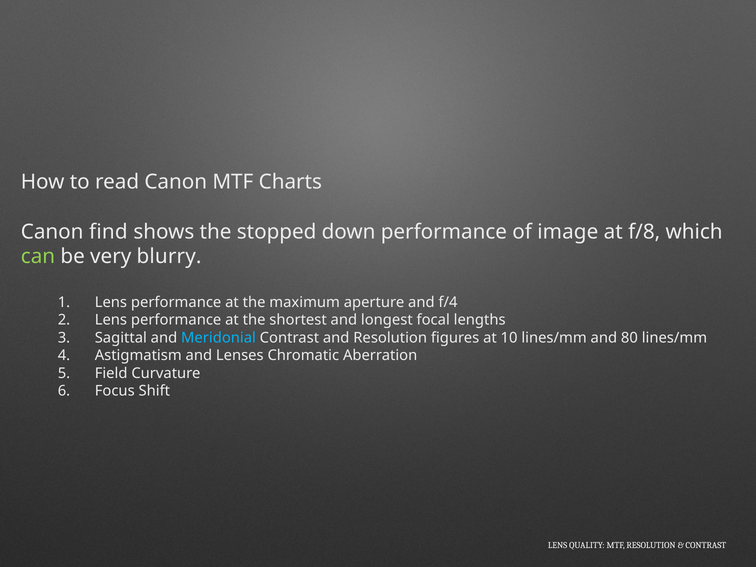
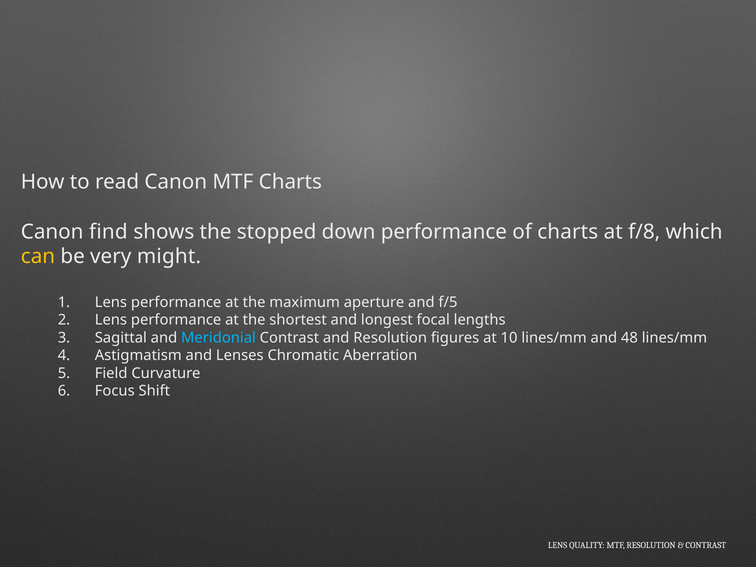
of image: image -> charts
can colour: light green -> yellow
blurry: blurry -> might
f/4: f/4 -> f/5
80: 80 -> 48
